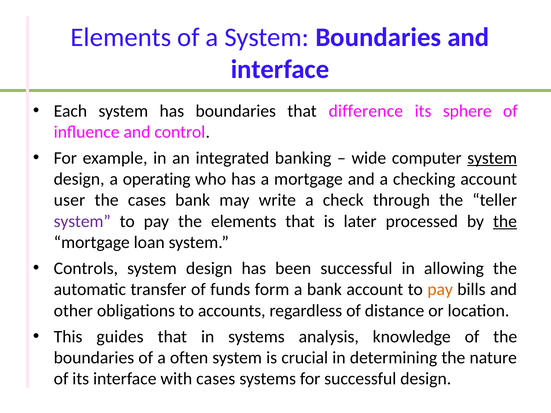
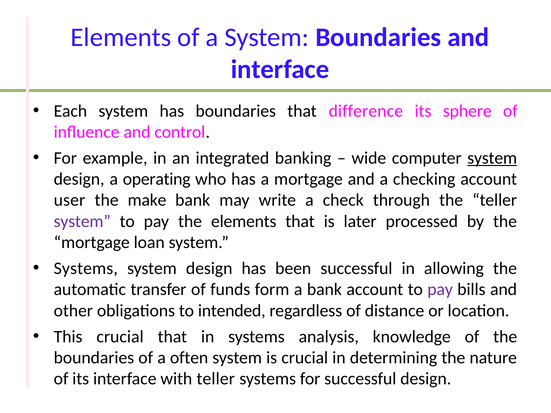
the cases: cases -> make
the at (505, 221) underline: present -> none
Controls at (86, 269): Controls -> Systems
pay at (440, 290) colour: orange -> purple
accounts: accounts -> intended
This guides: guides -> crucial
with cases: cases -> teller
